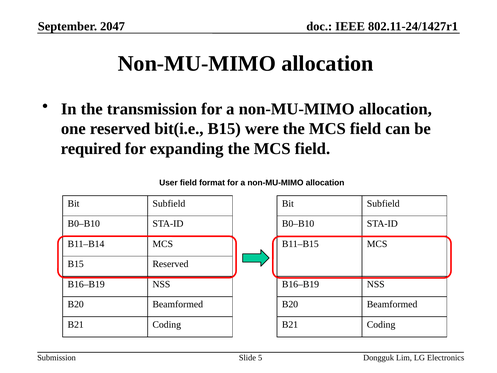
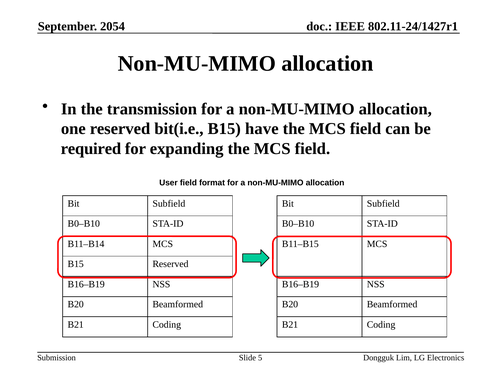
2047: 2047 -> 2054
were: were -> have
